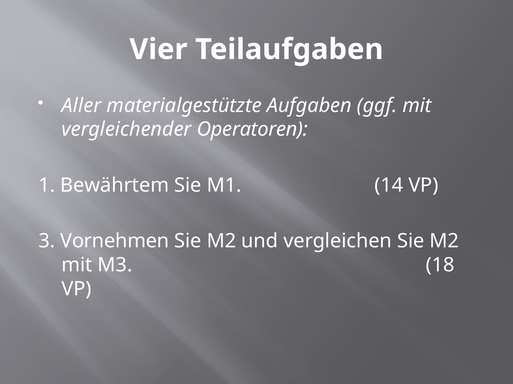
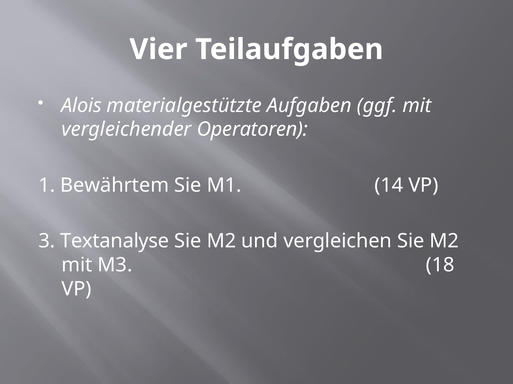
Aller: Aller -> Alois
Vornehmen: Vornehmen -> Textanalyse
